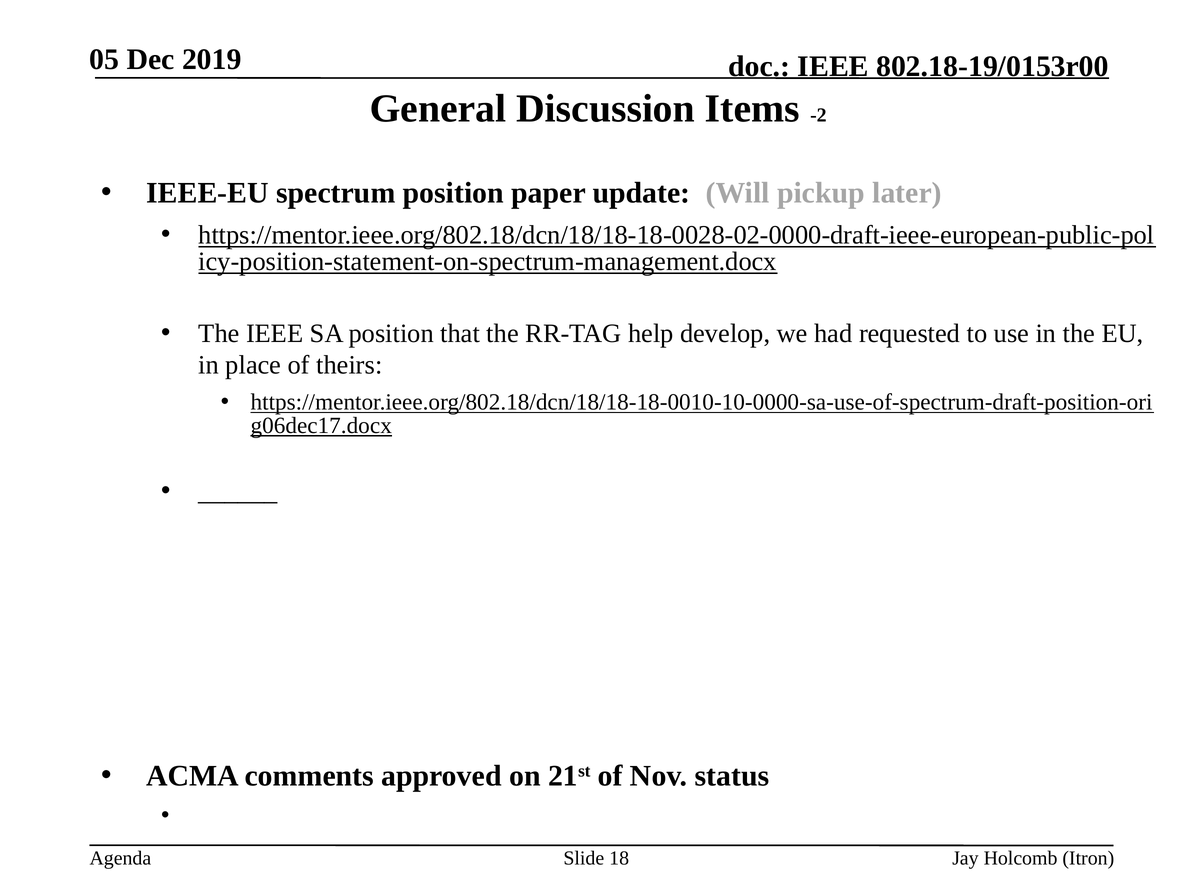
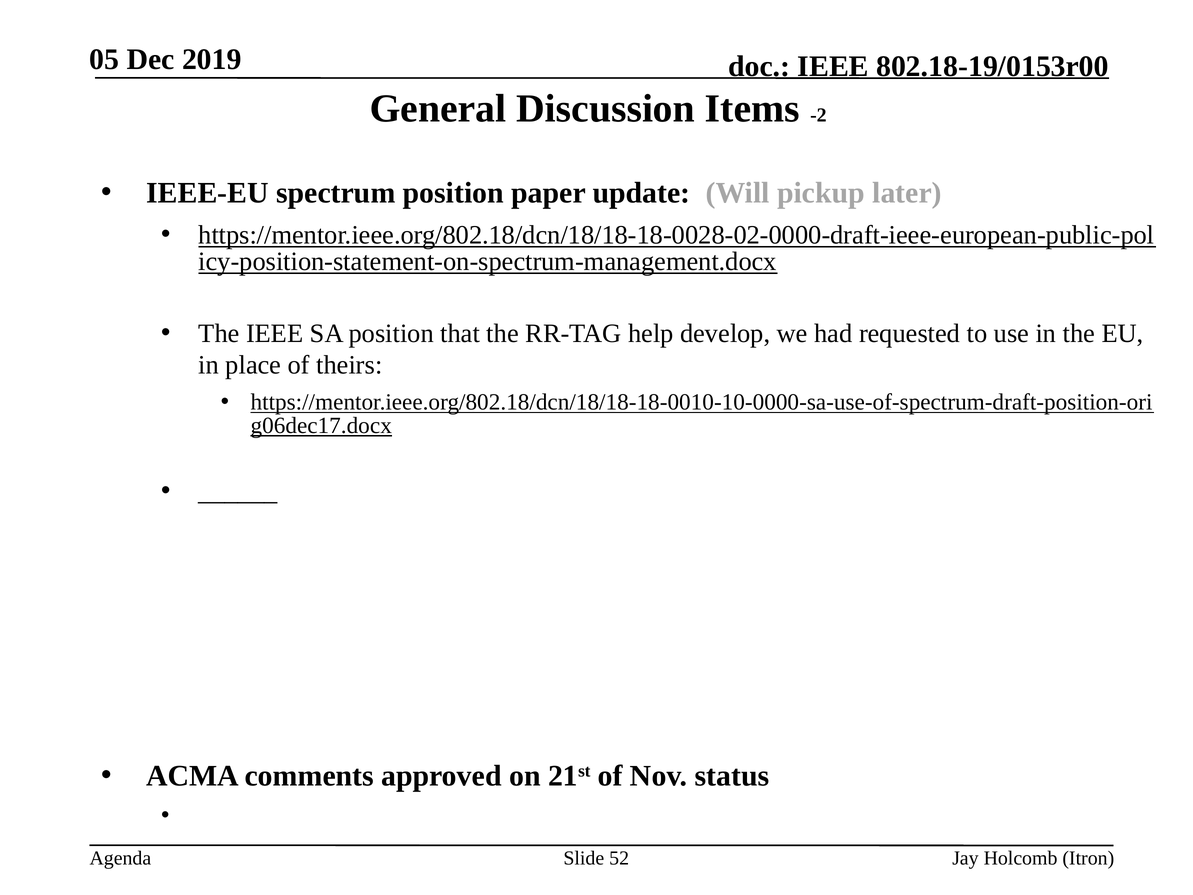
18: 18 -> 52
